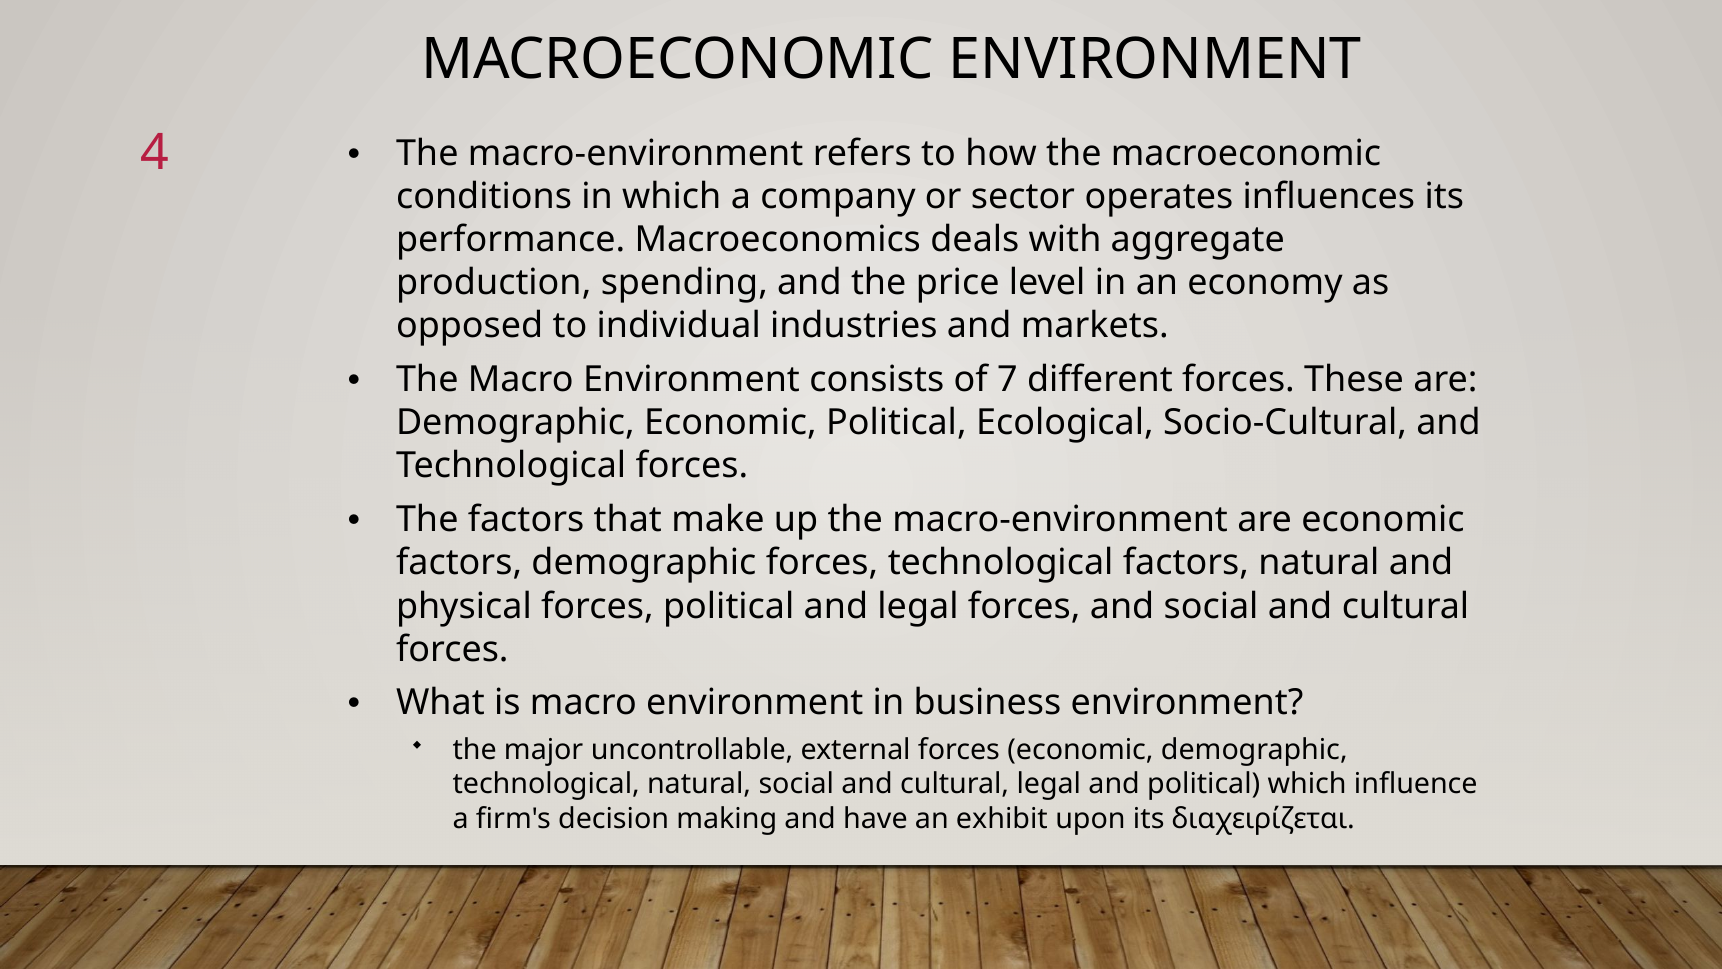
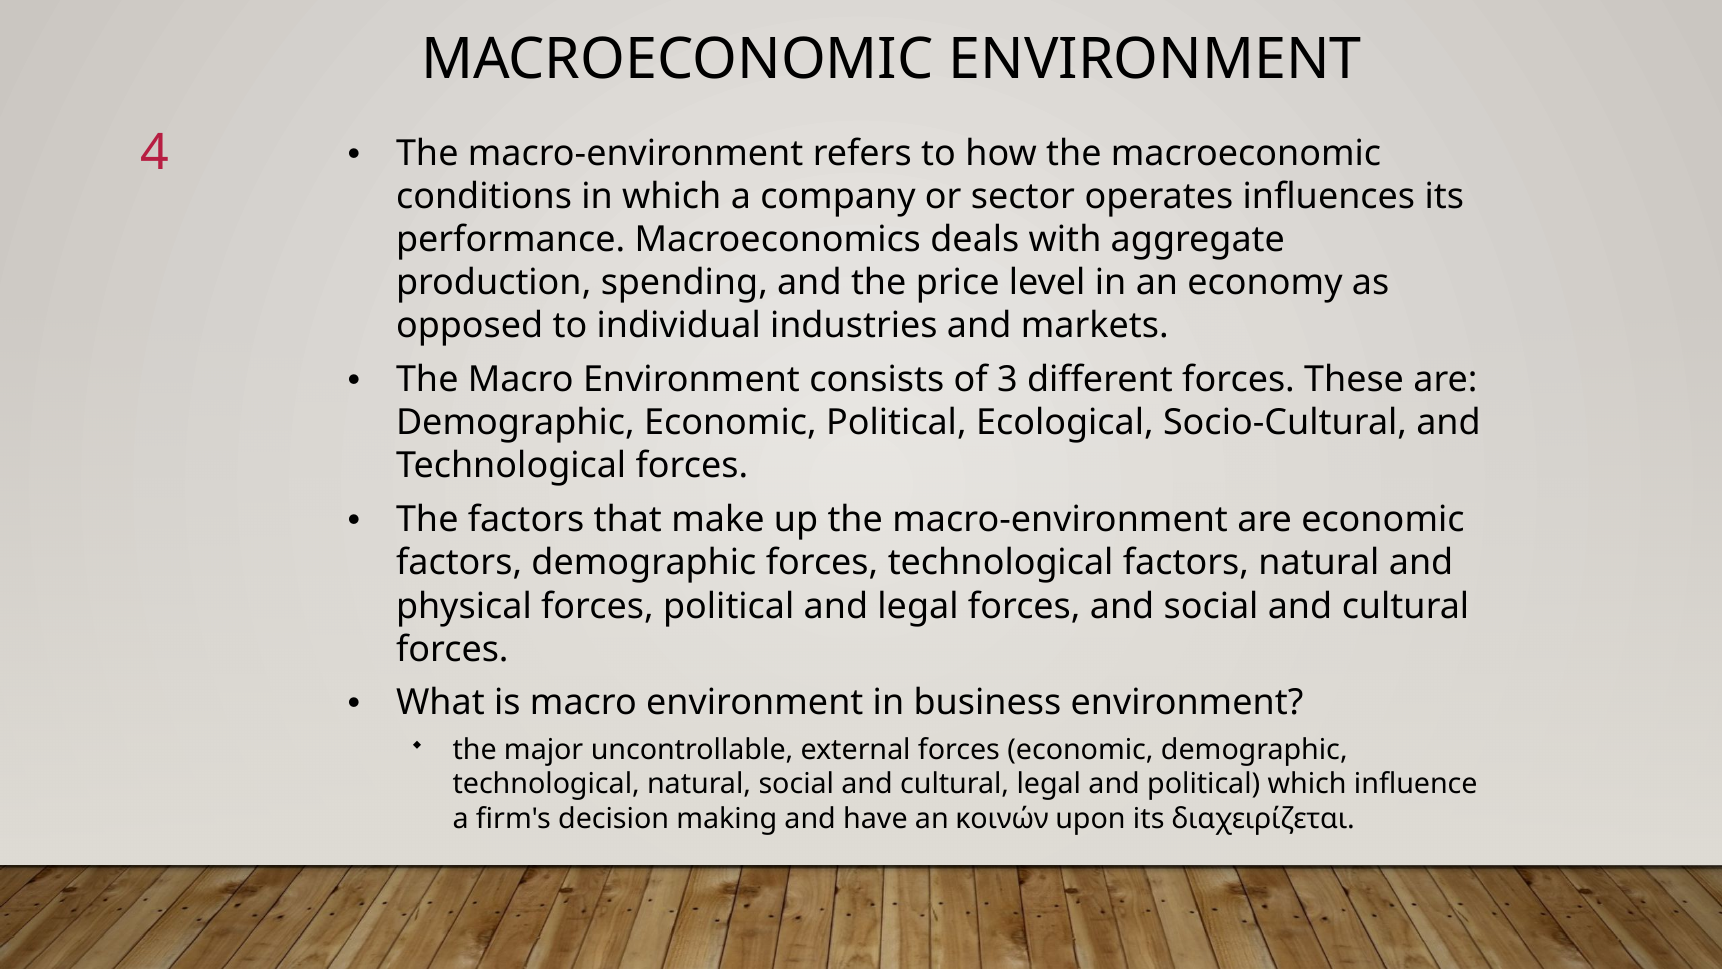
7: 7 -> 3
exhibit: exhibit -> κοινών
